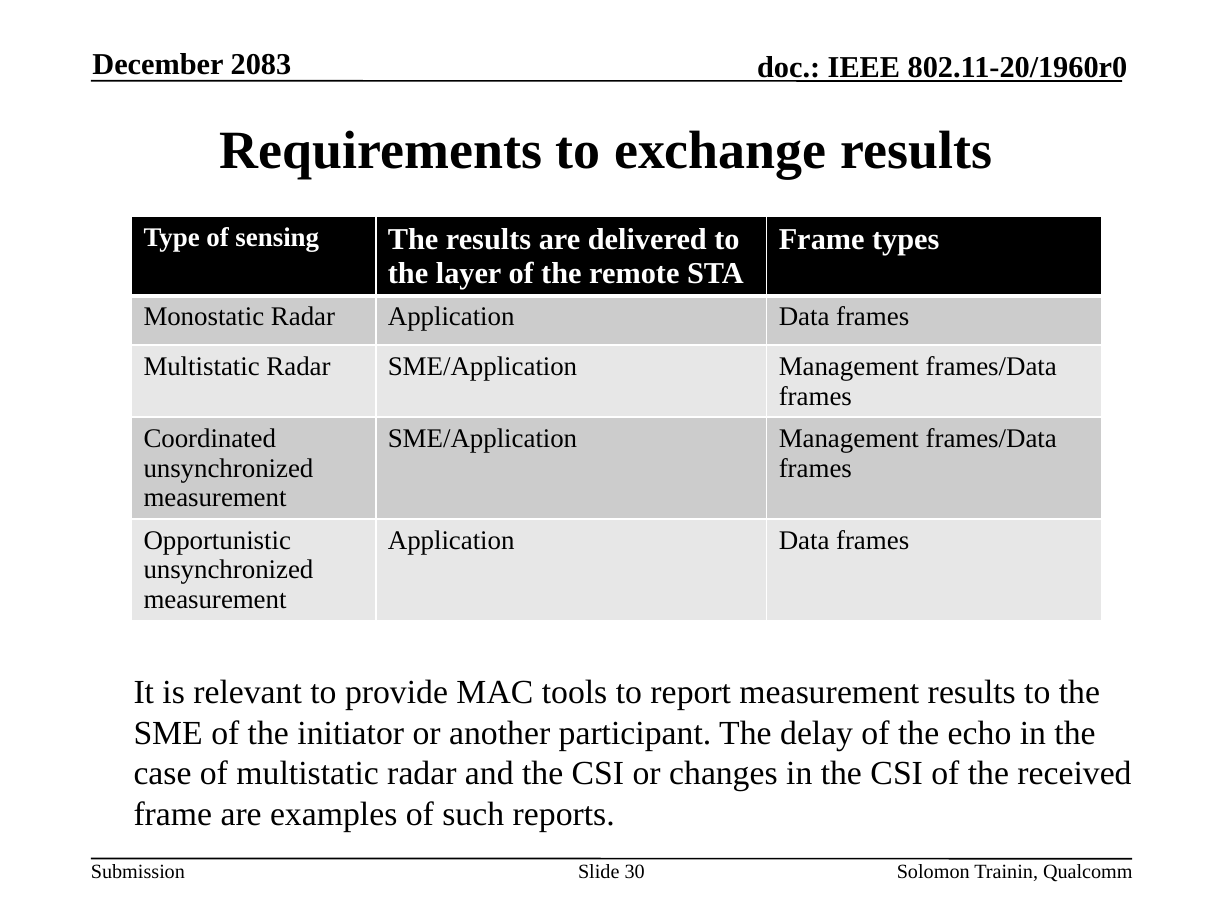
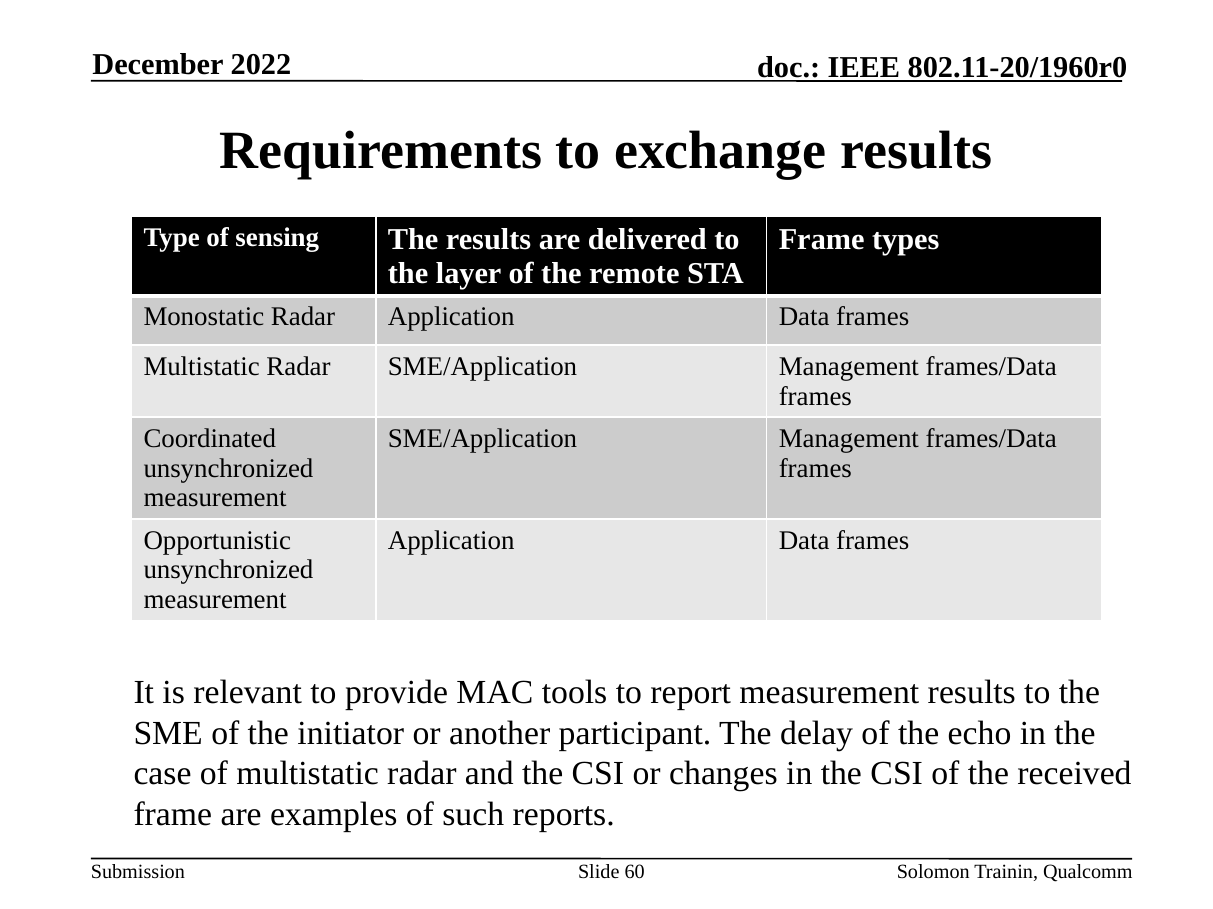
2083: 2083 -> 2022
30: 30 -> 60
